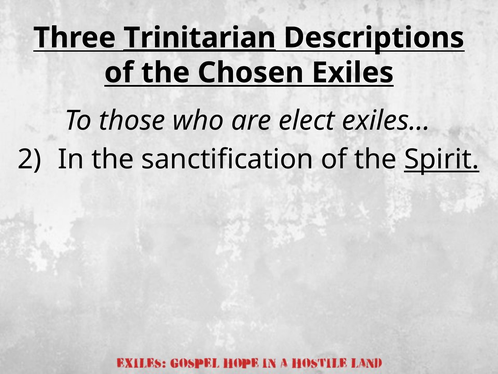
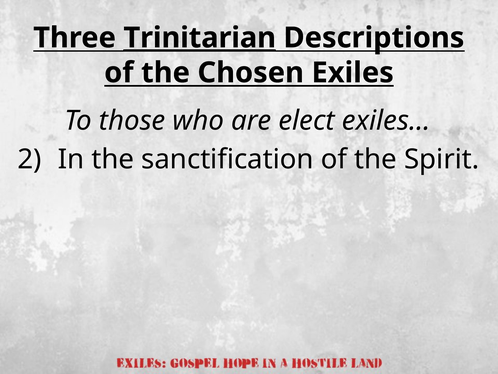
Spirit underline: present -> none
